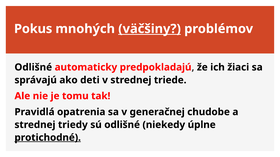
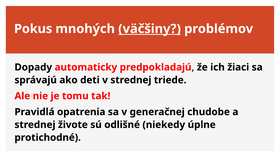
Odlišné at (33, 67): Odlišné -> Dopady
triedy: triedy -> živote
protichodné underline: present -> none
